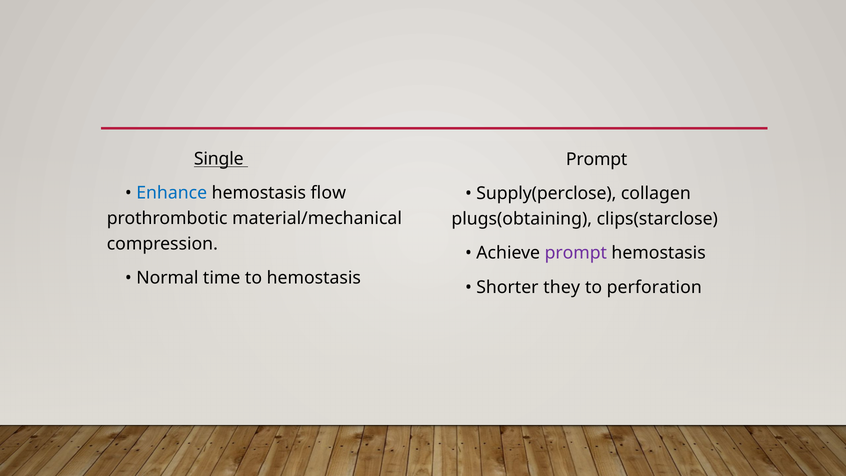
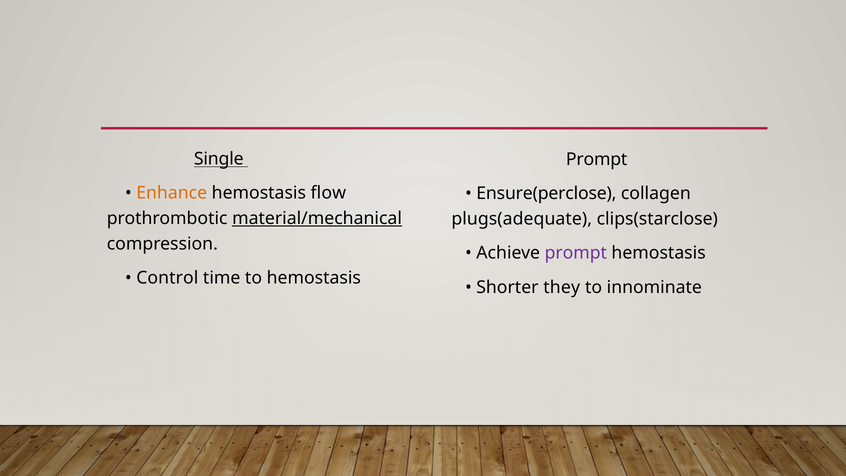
Enhance colour: blue -> orange
Supply(perclose: Supply(perclose -> Ensure(perclose
material/mechanical underline: none -> present
plugs(obtaining: plugs(obtaining -> plugs(adequate
Normal: Normal -> Control
perforation: perforation -> innominate
